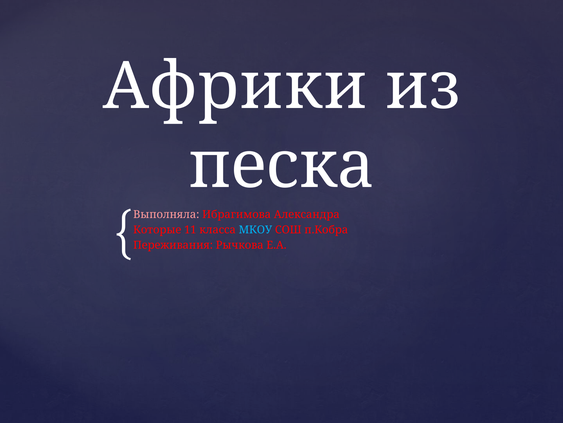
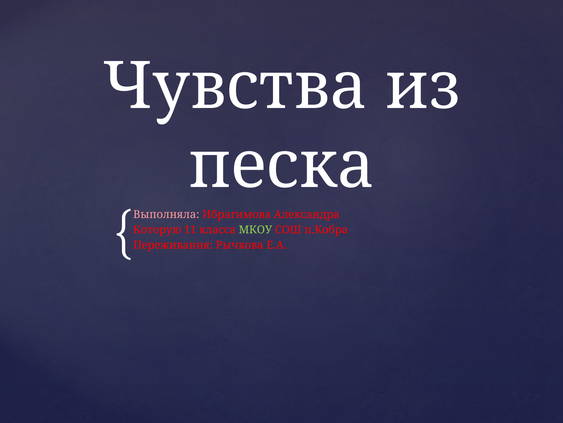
Африки: Африки -> Чувства
Которые: Которые -> Которую
МКОУ colour: light blue -> light green
